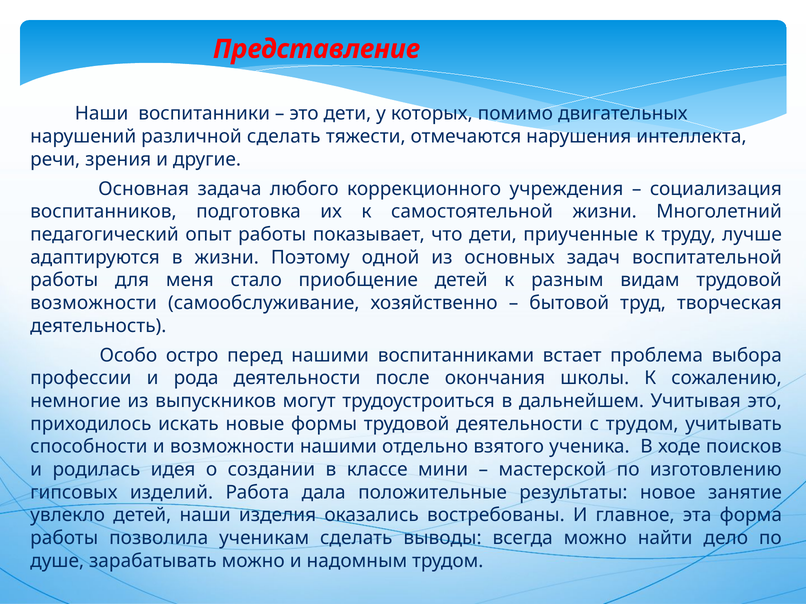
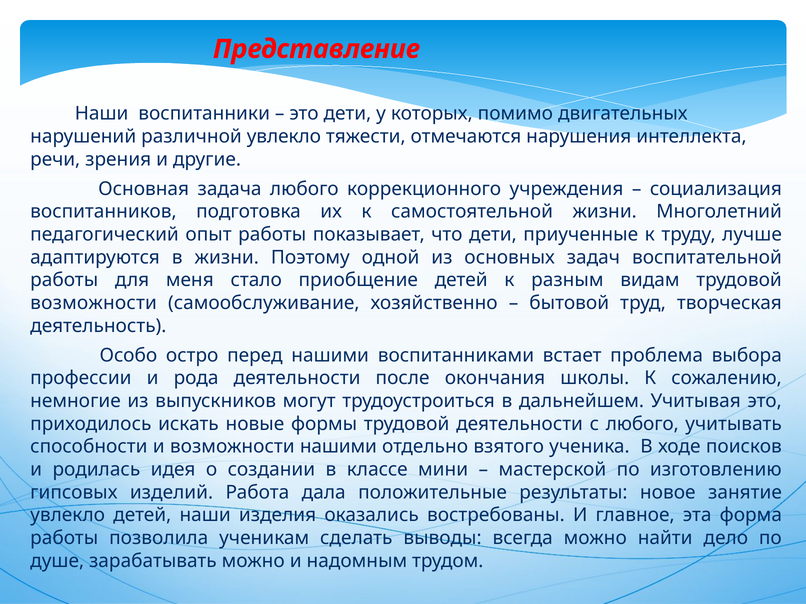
различной сделать: сделать -> увлекло
с трудом: трудом -> любого
